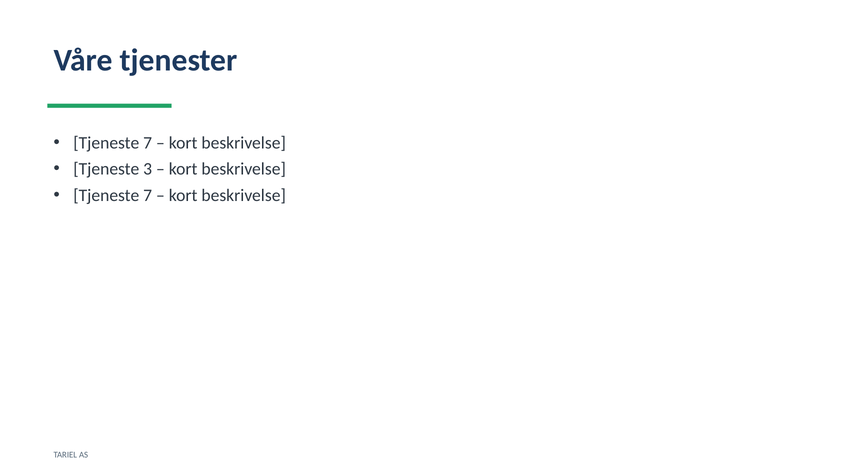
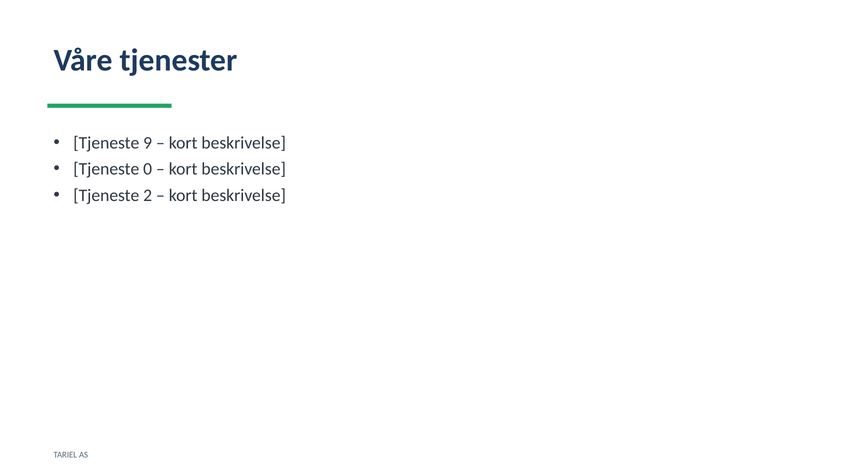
7 at (148, 143): 7 -> 9
3: 3 -> 0
7 at (148, 195): 7 -> 2
